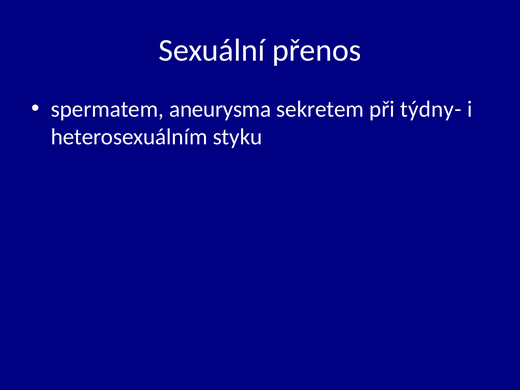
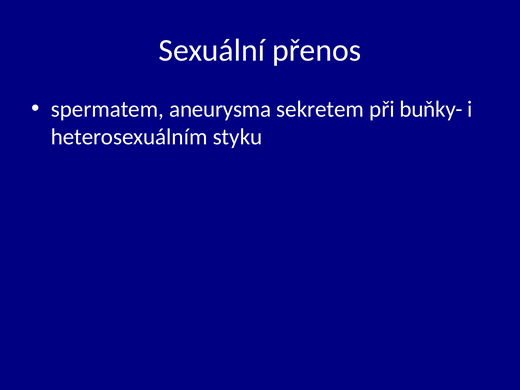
týdny-: týdny- -> buňky-
